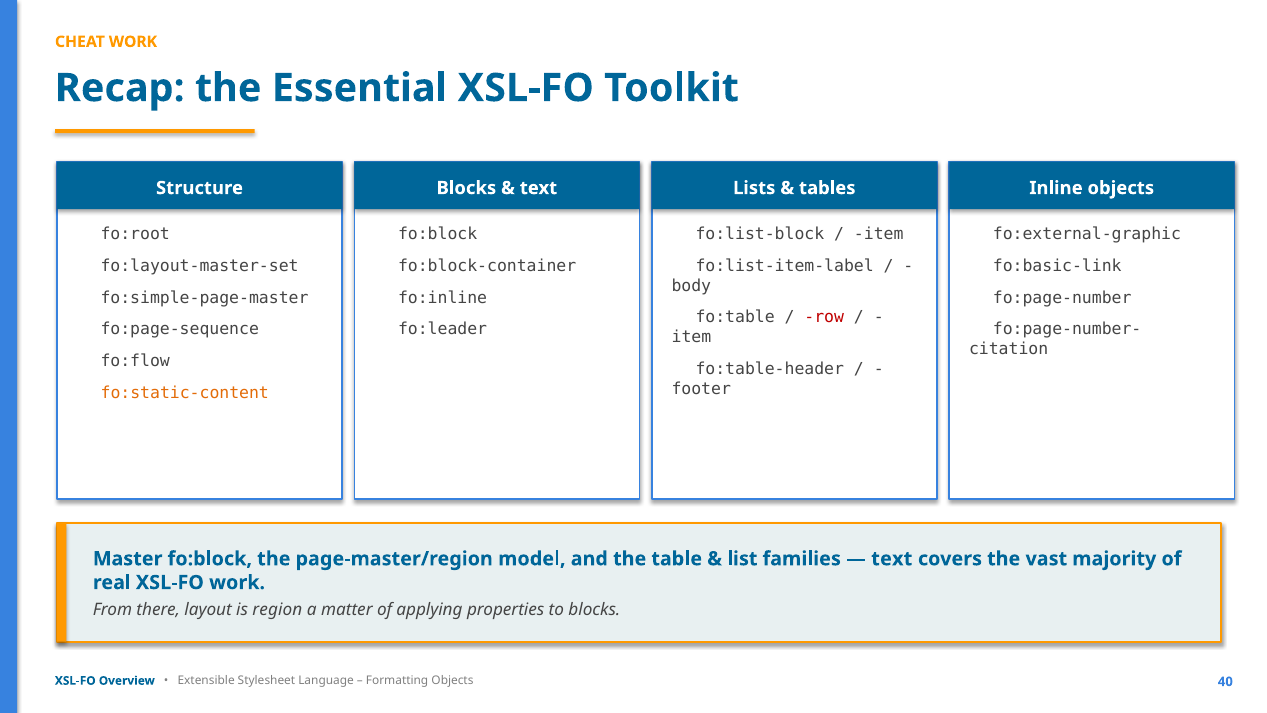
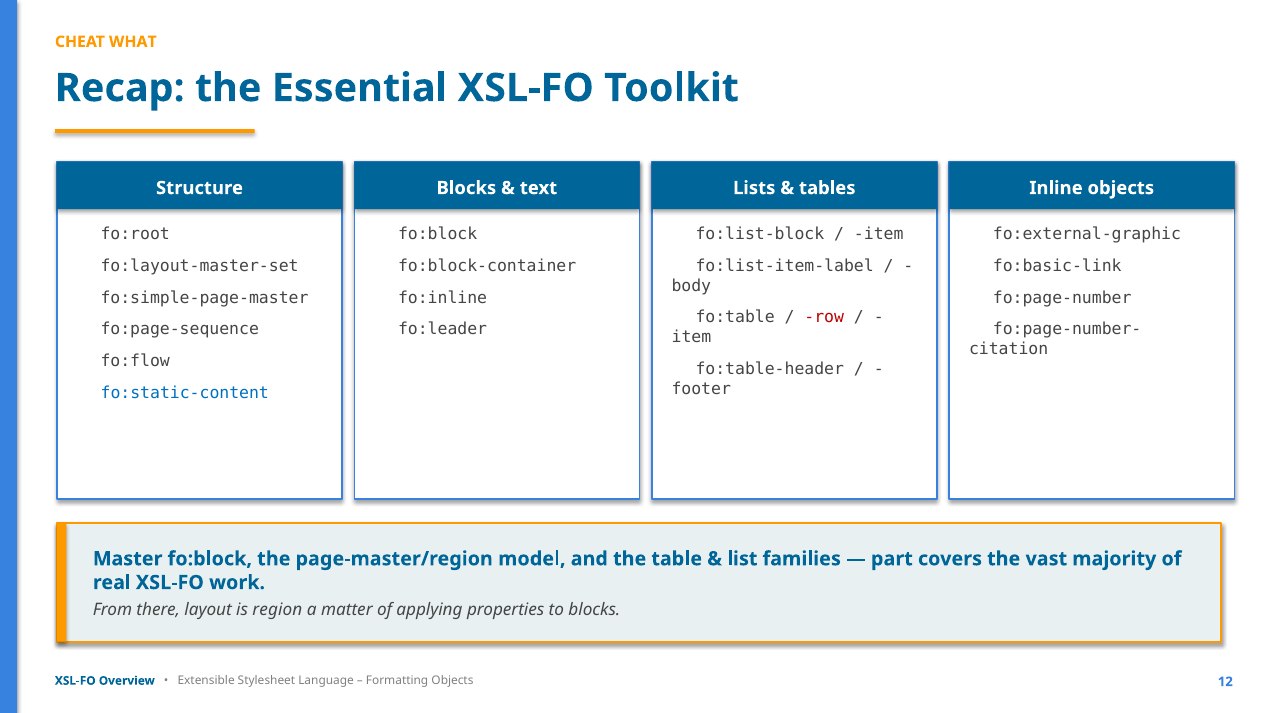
CHEAT WORK: WORK -> WHAT
fo:static-content colour: orange -> blue
text at (892, 559): text -> part
40: 40 -> 12
